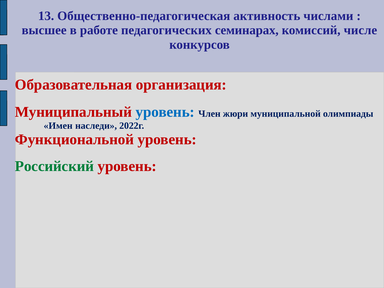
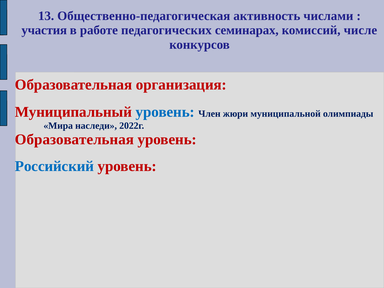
высшее: высшее -> участия
Имен: Имен -> Мира
Функциональной at (74, 139): Функциональной -> Образовательная
Российский colour: green -> blue
